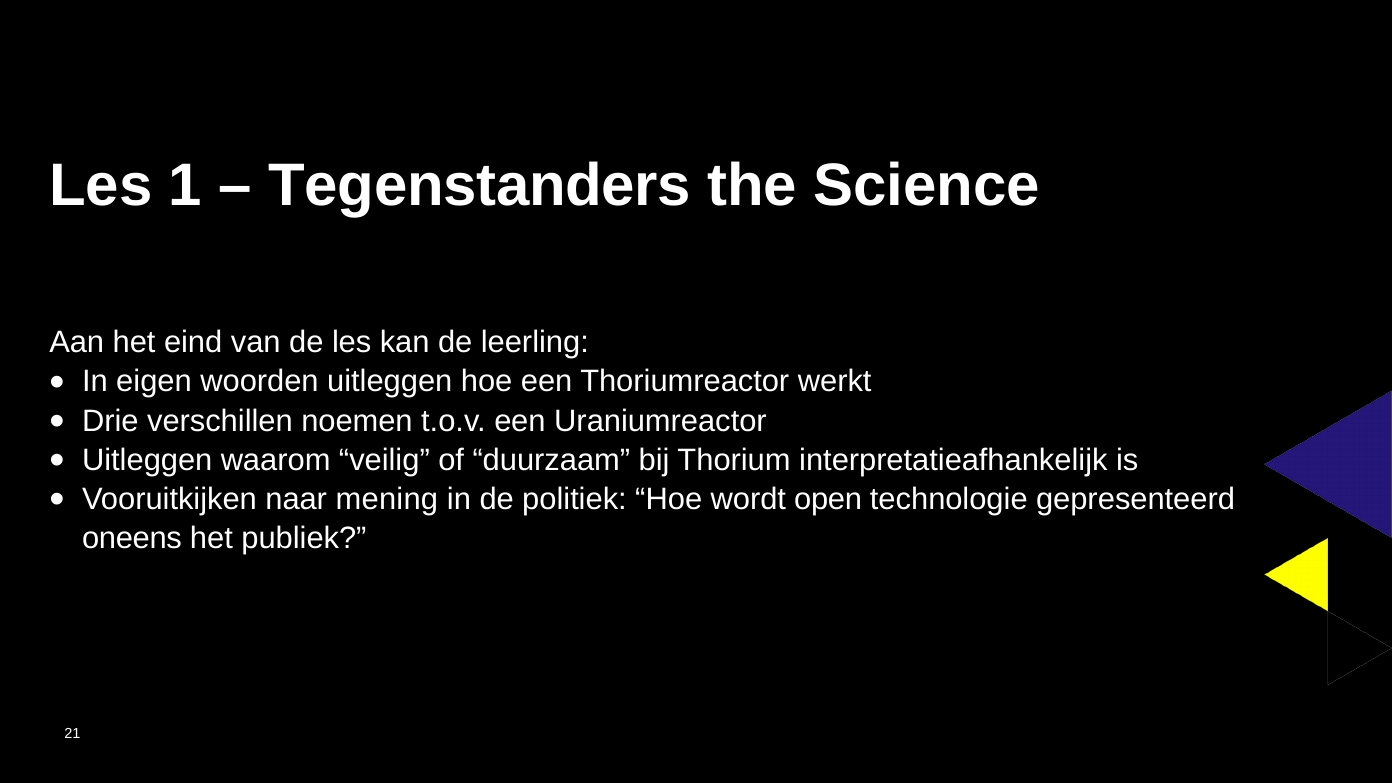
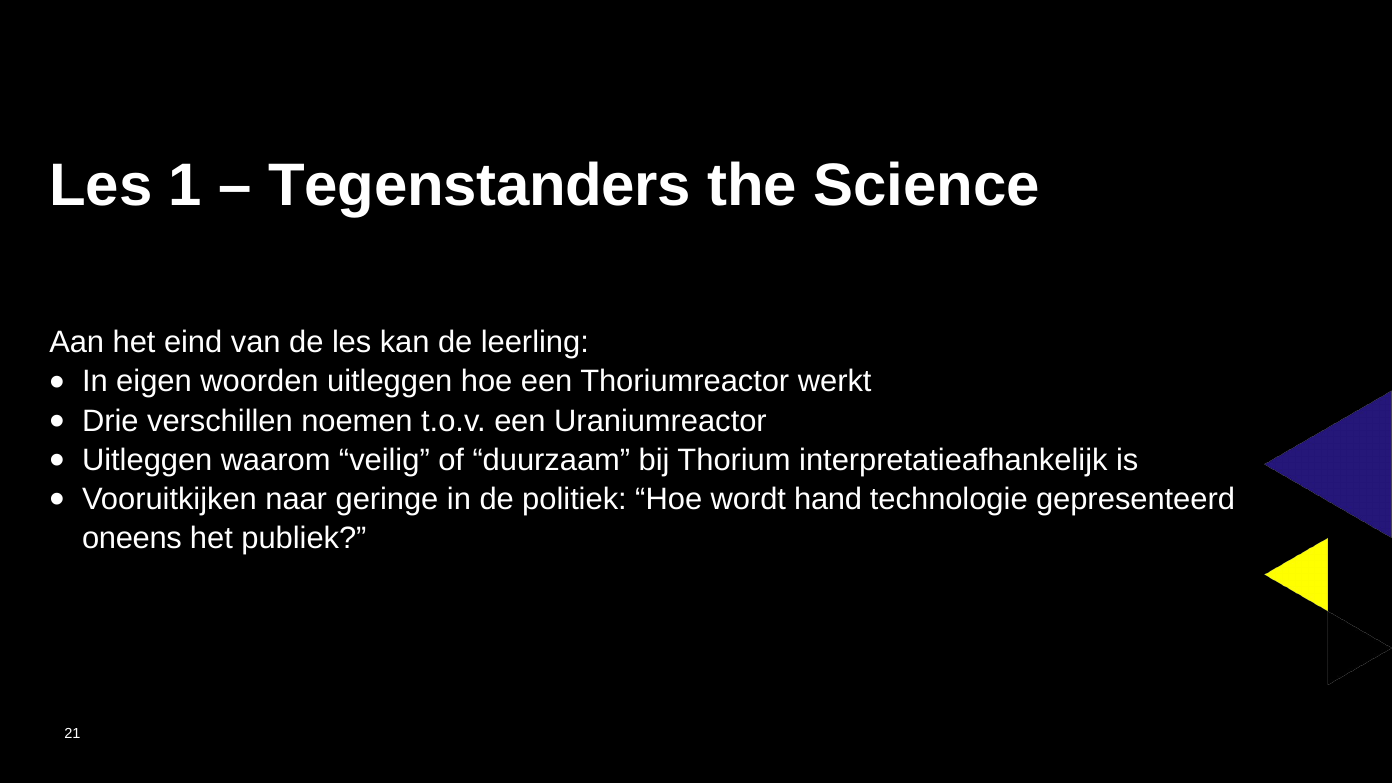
mening: mening -> geringe
open: open -> hand
